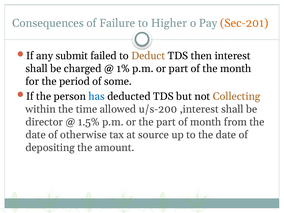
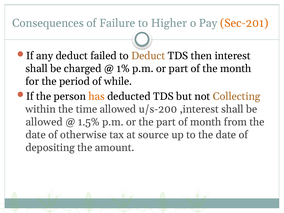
any submit: submit -> deduct
some: some -> while
has colour: blue -> orange
director at (44, 122): director -> allowed
